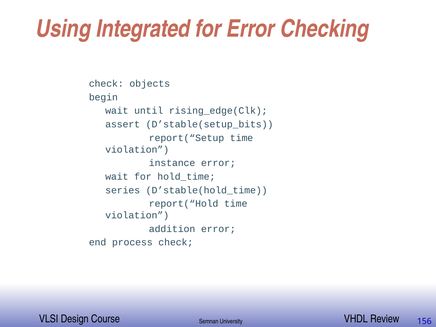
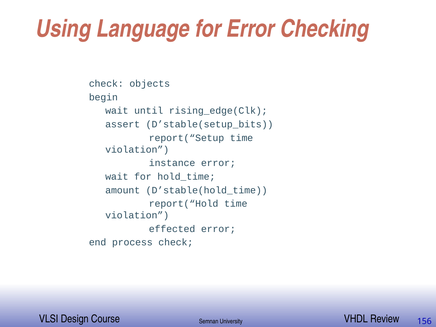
Integrated: Integrated -> Language
series: series -> amount
addition: addition -> effected
